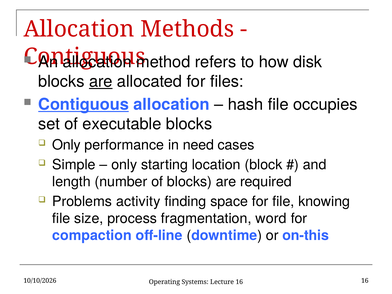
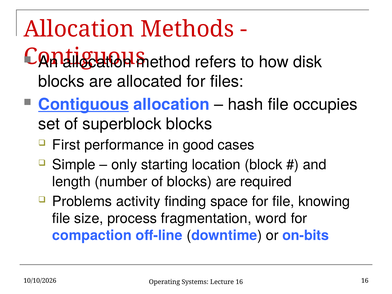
are at (101, 82) underline: present -> none
executable: executable -> superblock
Only at (66, 145): Only -> First
need: need -> good
on-this: on-this -> on-bits
